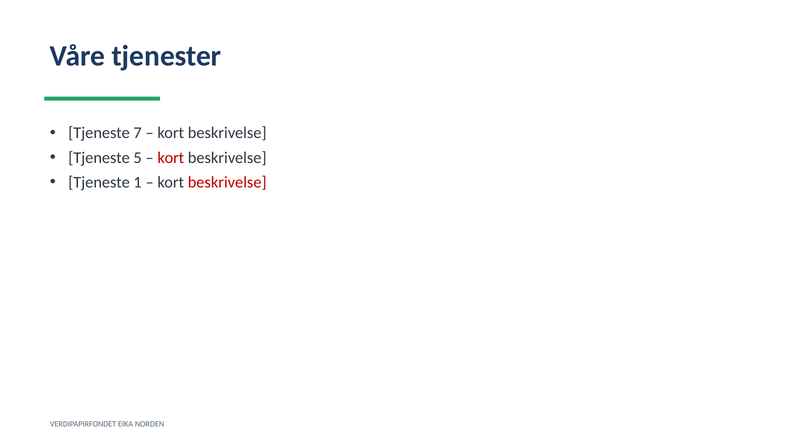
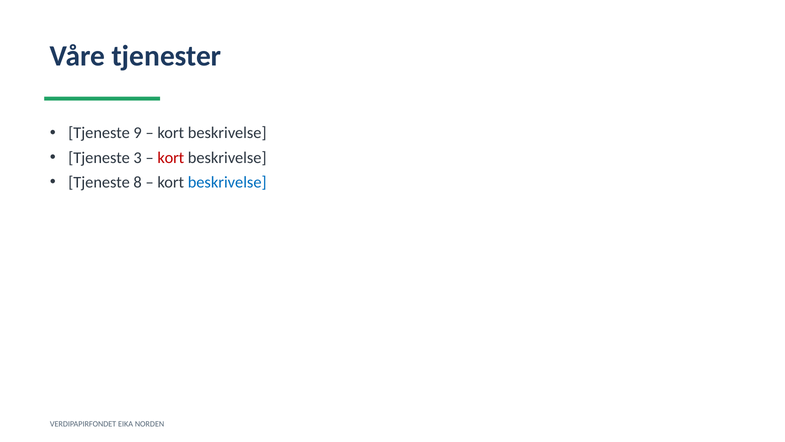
7: 7 -> 9
5: 5 -> 3
1: 1 -> 8
beskrivelse at (227, 182) colour: red -> blue
